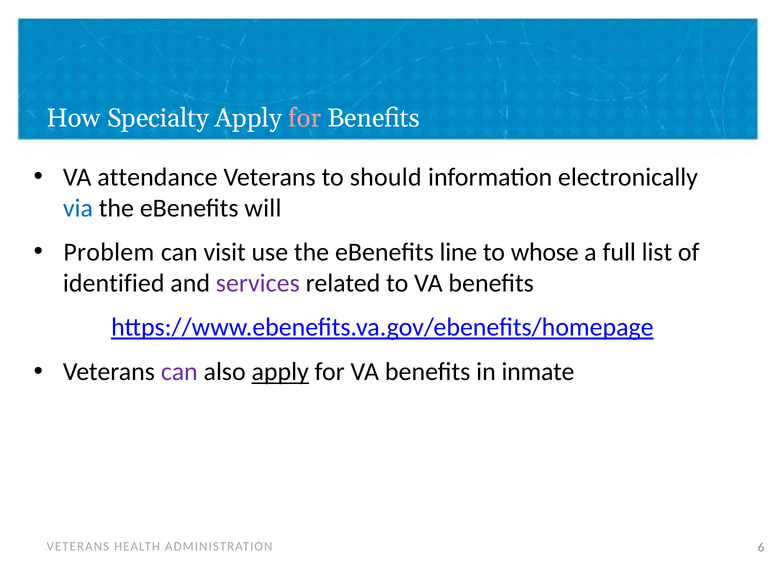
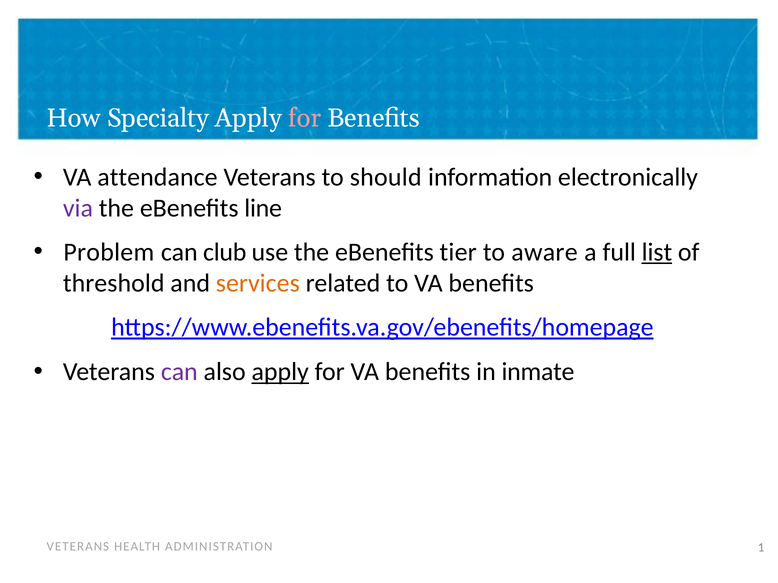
via colour: blue -> purple
will: will -> line
visit: visit -> club
line: line -> tier
whose: whose -> aware
list underline: none -> present
identified: identified -> threshold
services colour: purple -> orange
6: 6 -> 1
